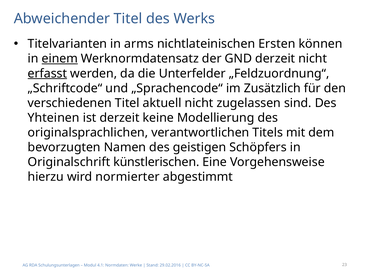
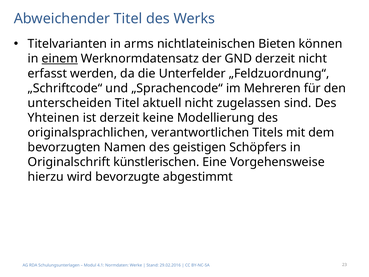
Ersten: Ersten -> Bieten
erfasst underline: present -> none
Zusätzlich: Zusätzlich -> Mehreren
verschiedenen: verschiedenen -> unterscheiden
normierter: normierter -> bevorzugte
